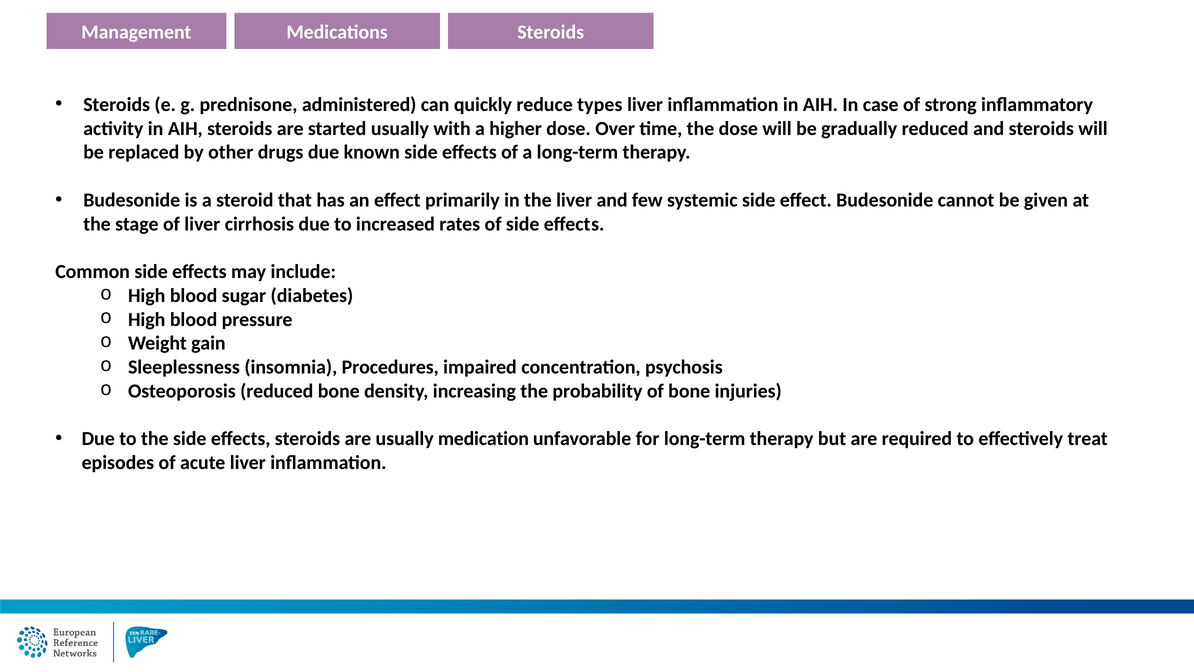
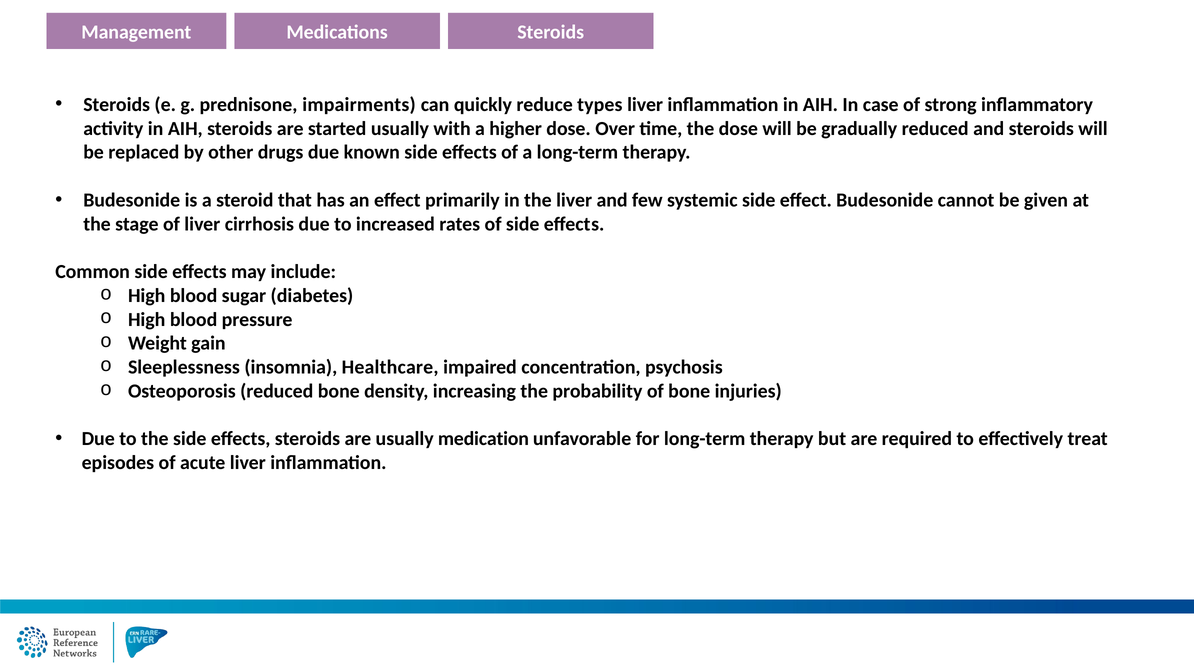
administered: administered -> impairments
Procedures: Procedures -> Healthcare
